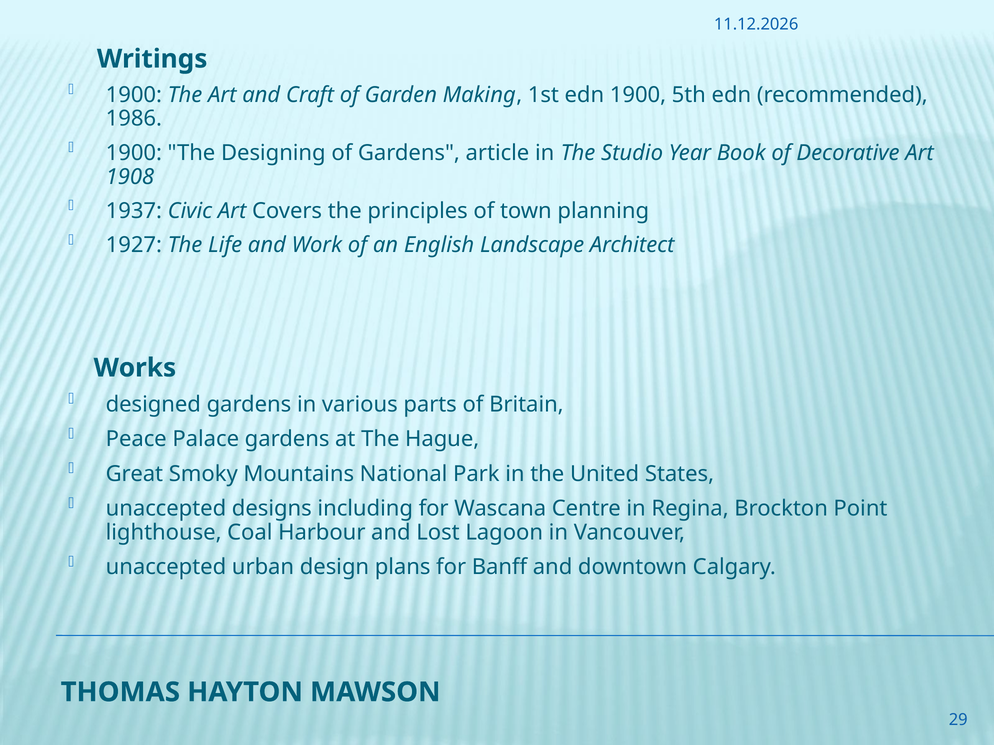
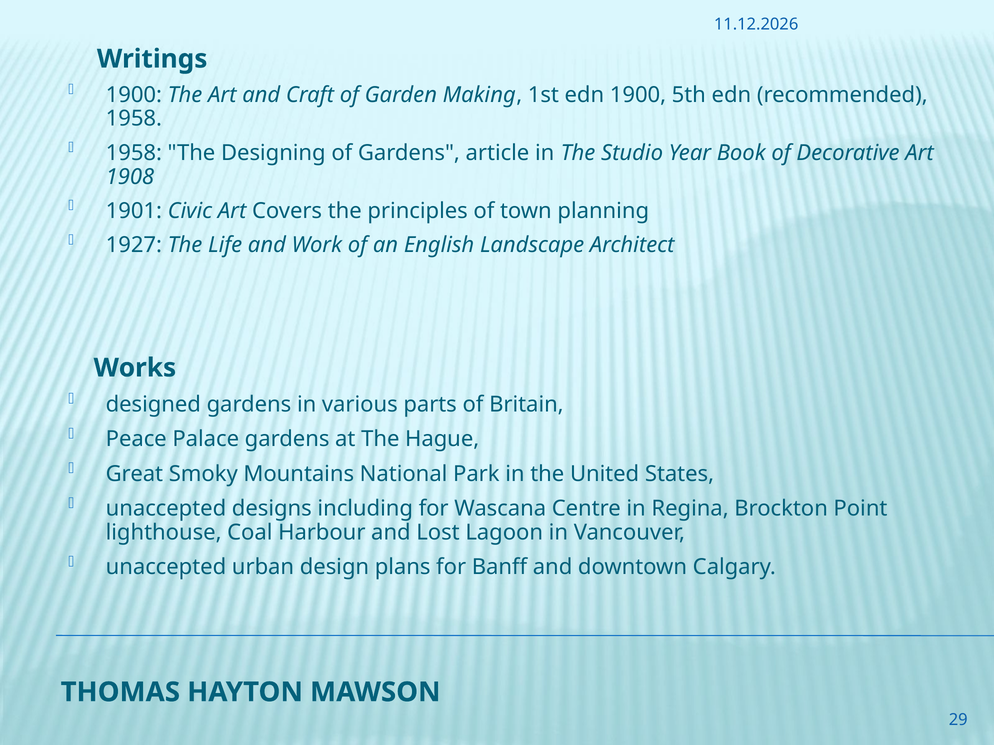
1986 at (134, 119): 1986 -> 1958
1900 at (134, 153): 1900 -> 1958
1937: 1937 -> 1901
